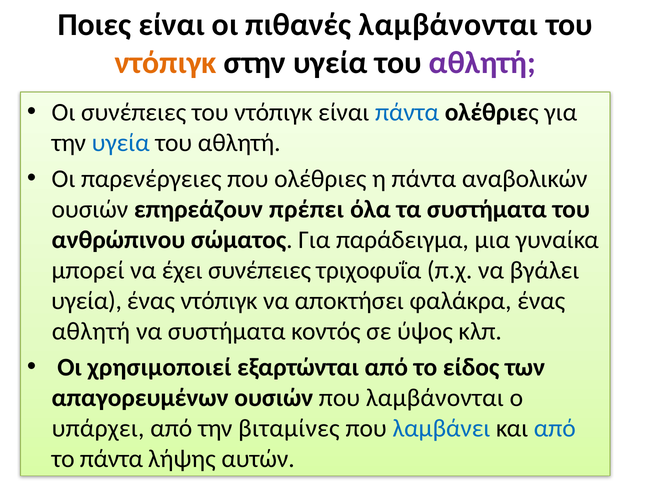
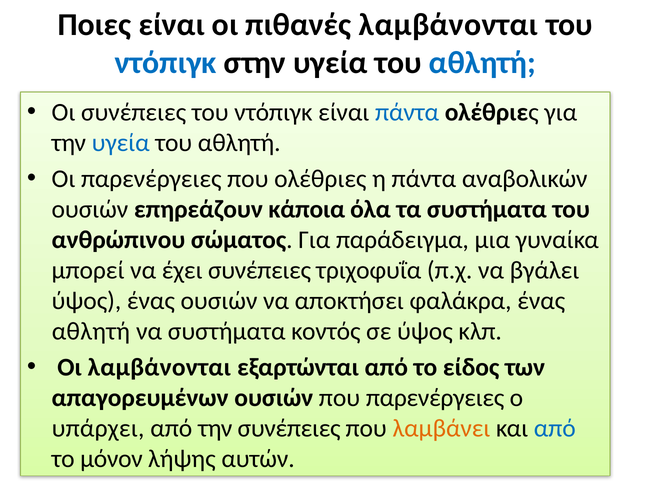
ντόπιγκ at (166, 63) colour: orange -> blue
αθλητή at (482, 63) colour: purple -> blue
πρέπει: πρέπει -> κάποια
υγεία at (87, 301): υγεία -> ύψος
ένας ντόπιγκ: ντόπιγκ -> ουσιών
Oι χρησιμοποιεί: χρησιμοποιεί -> λαμβάνονται
που λαμβάνονται: λαμβάνονται -> παρενέργειες
την βιταμίνες: βιταμίνες -> συνέπειες
λαμβάνει colour: blue -> orange
το πάντα: πάντα -> μόνον
